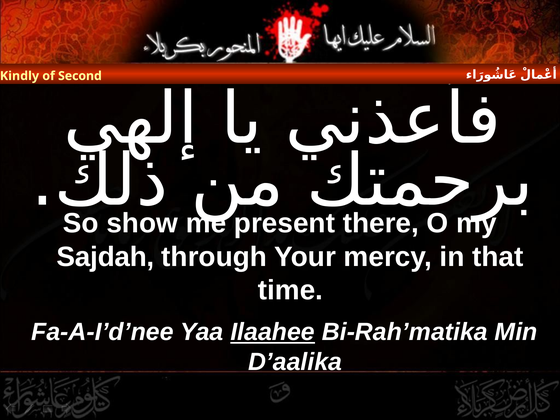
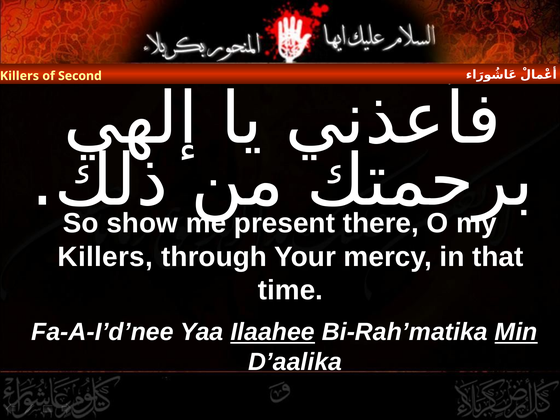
Kindly at (19, 76): Kindly -> Killers
Sajdah at (105, 257): Sajdah -> Killers
Min underline: none -> present
